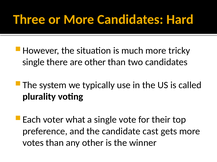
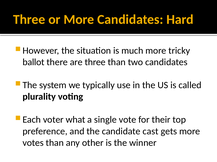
single at (34, 62): single -> ballot
are other: other -> three
